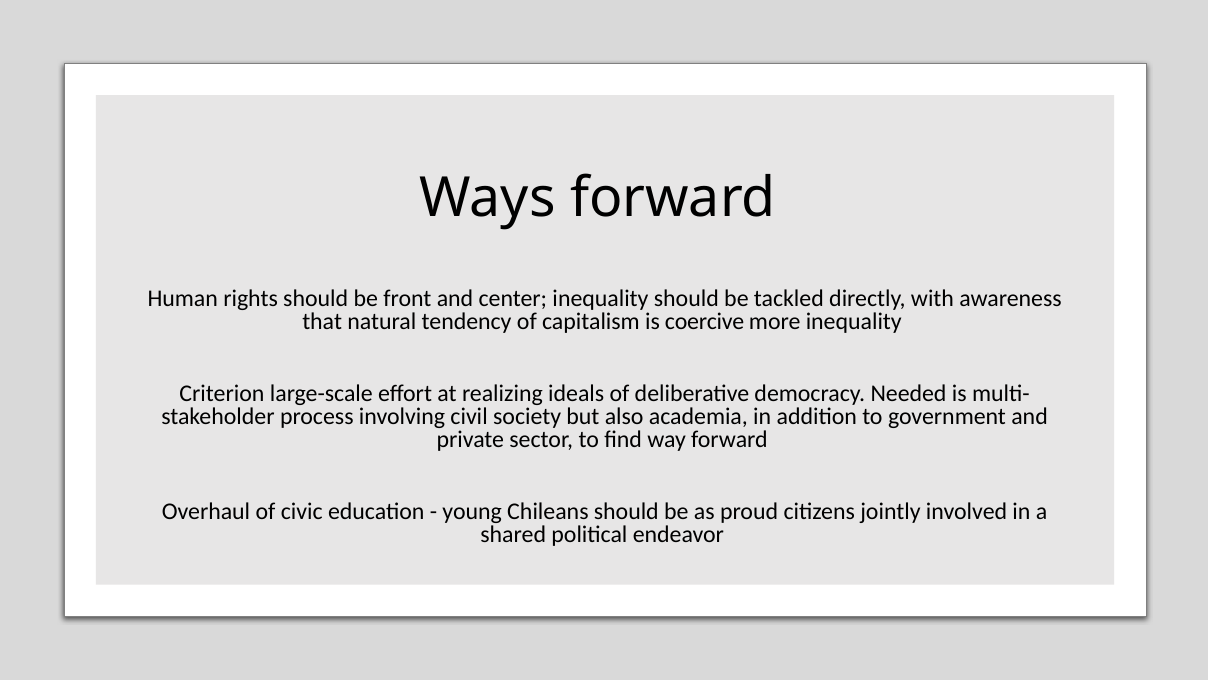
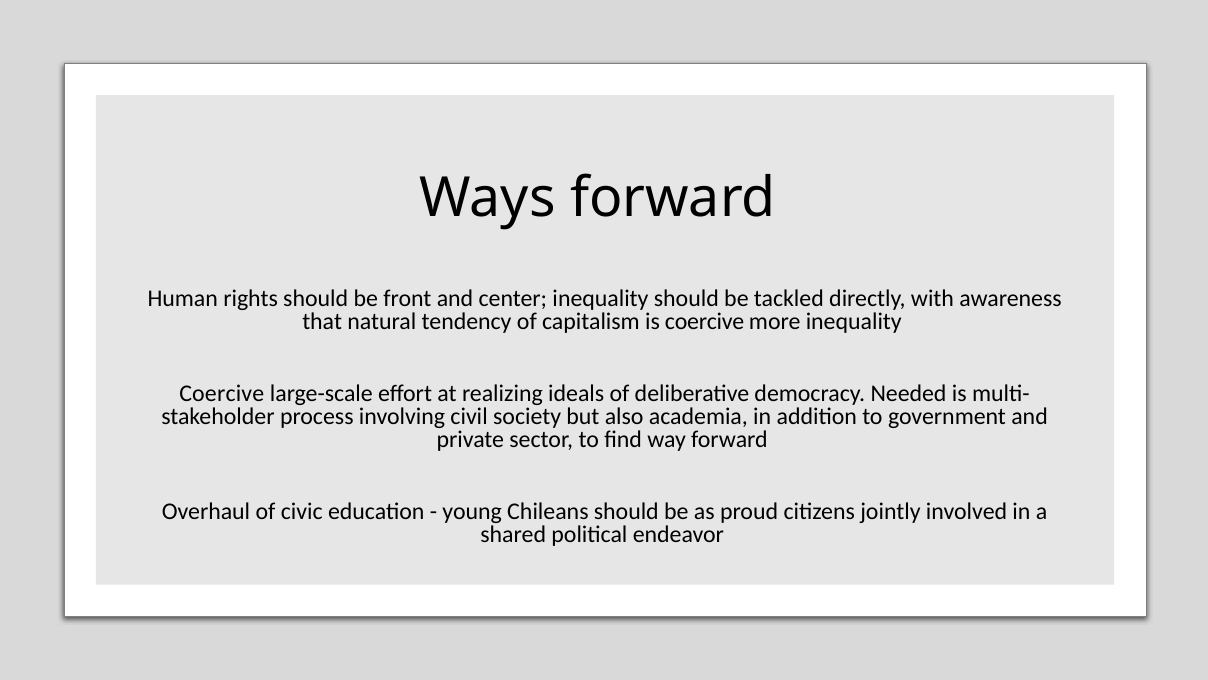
Criterion at (222, 393): Criterion -> Coercive
